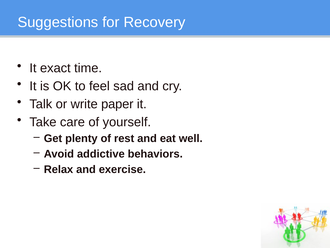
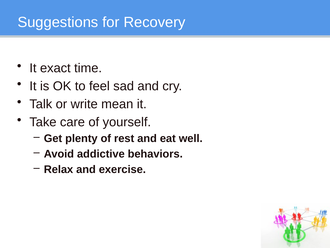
paper: paper -> mean
